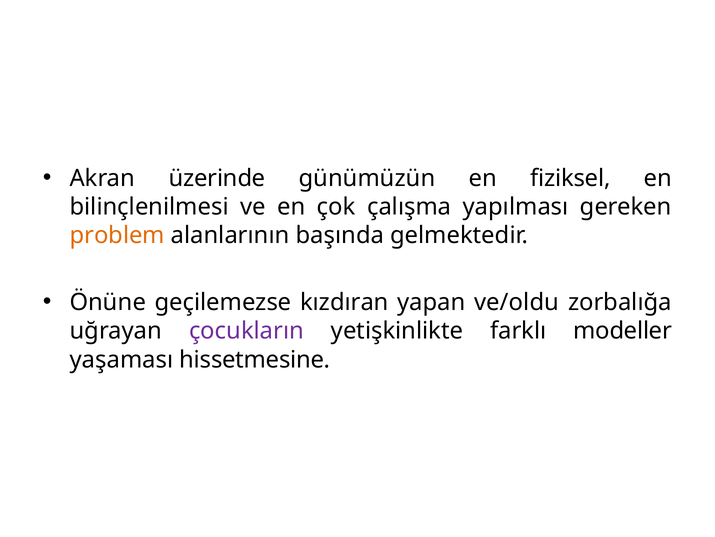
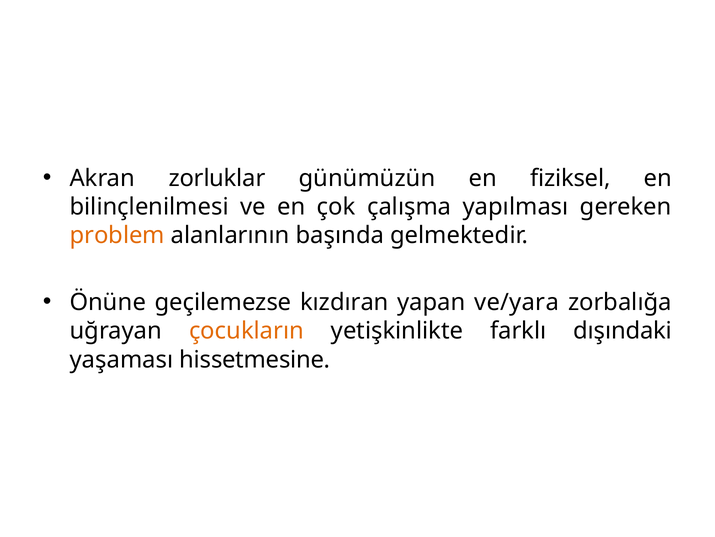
üzerinde: üzerinde -> zorluklar
ve/oldu: ve/oldu -> ve/yara
çocukların colour: purple -> orange
modeller: modeller -> dışındaki
